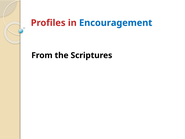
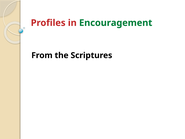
Encouragement colour: blue -> green
